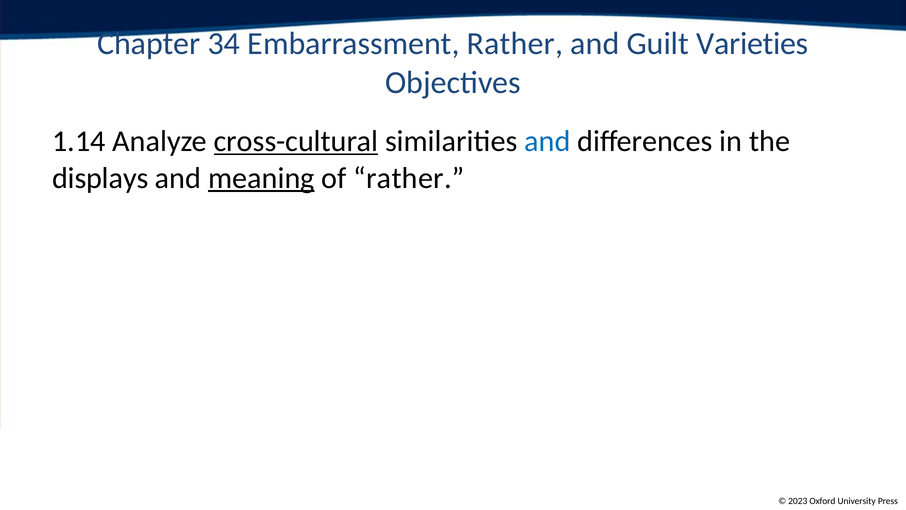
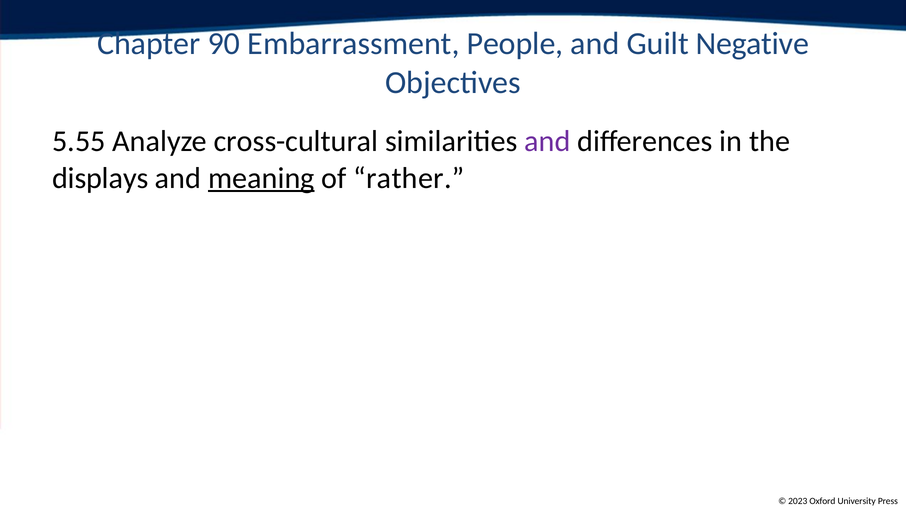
34: 34 -> 90
Embarrassment Rather: Rather -> People
Varieties: Varieties -> Negative
1.14: 1.14 -> 5.55
cross-cultural underline: present -> none
and at (547, 141) colour: blue -> purple
